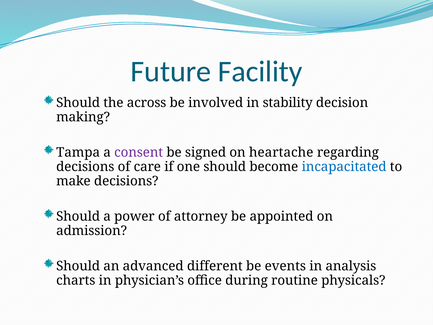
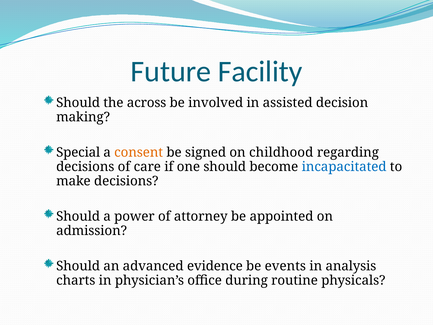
stability: stability -> assisted
Tampa: Tampa -> Special
consent colour: purple -> orange
heartache: heartache -> childhood
different: different -> evidence
